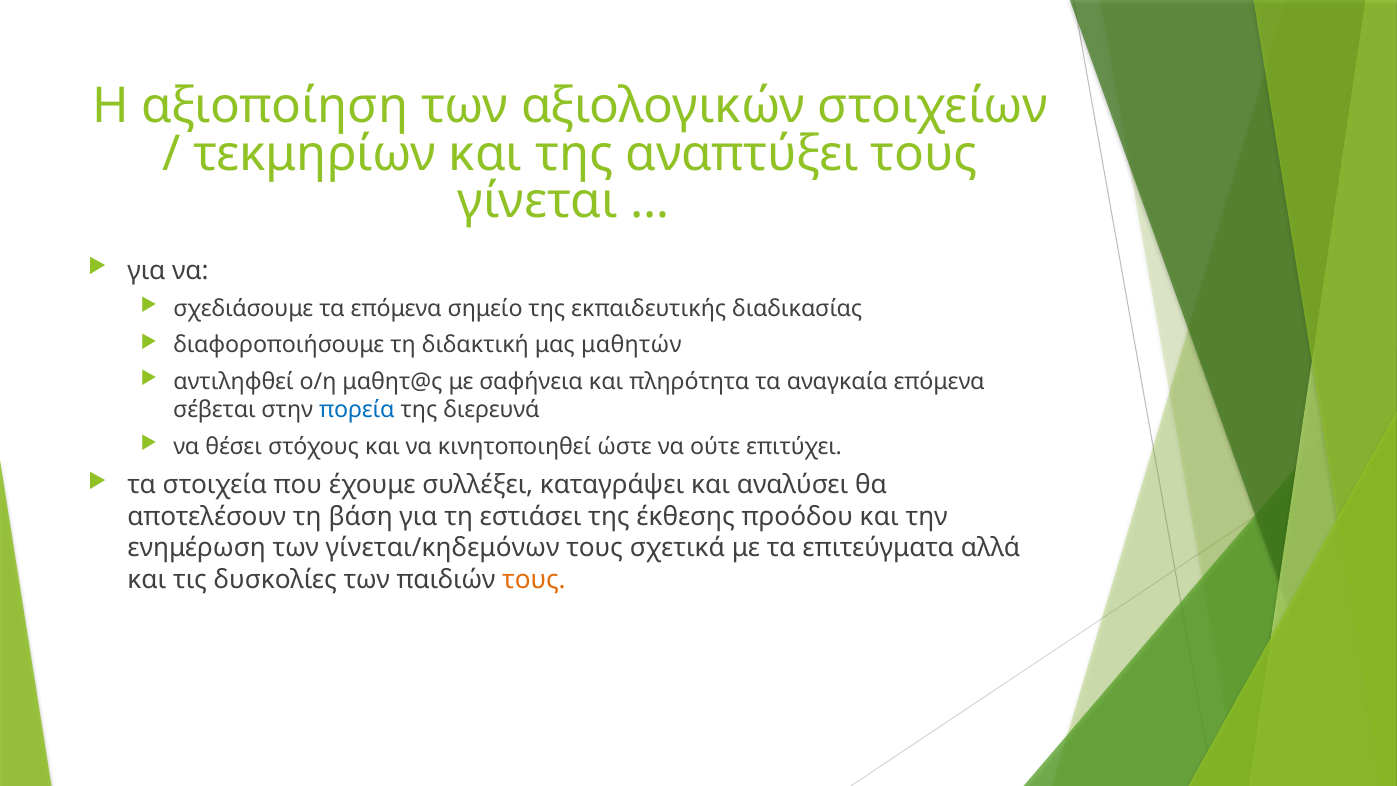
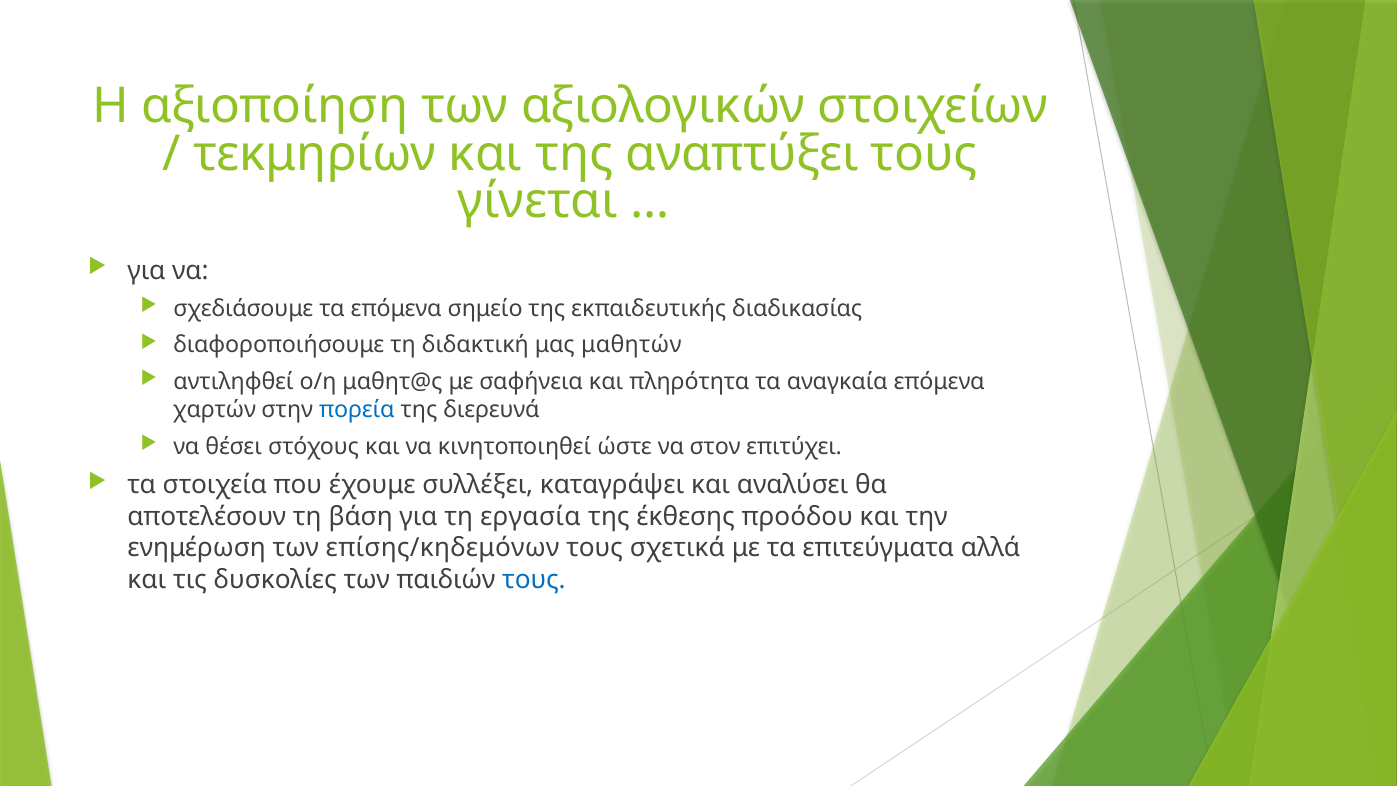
σέβεται: σέβεται -> χαρτών
ούτε: ούτε -> στον
εστιάσει: εστιάσει -> εργασία
γίνεται/κηδεμόνων: γίνεται/κηδεμόνων -> επίσης/κηδεμόνων
τους at (534, 579) colour: orange -> blue
